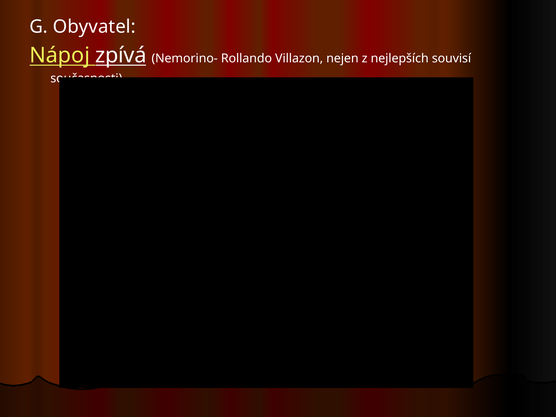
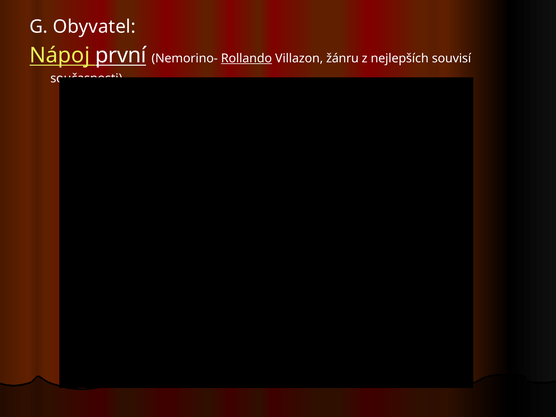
zpívá: zpívá -> první
Rollando underline: none -> present
nejen: nejen -> žánru
